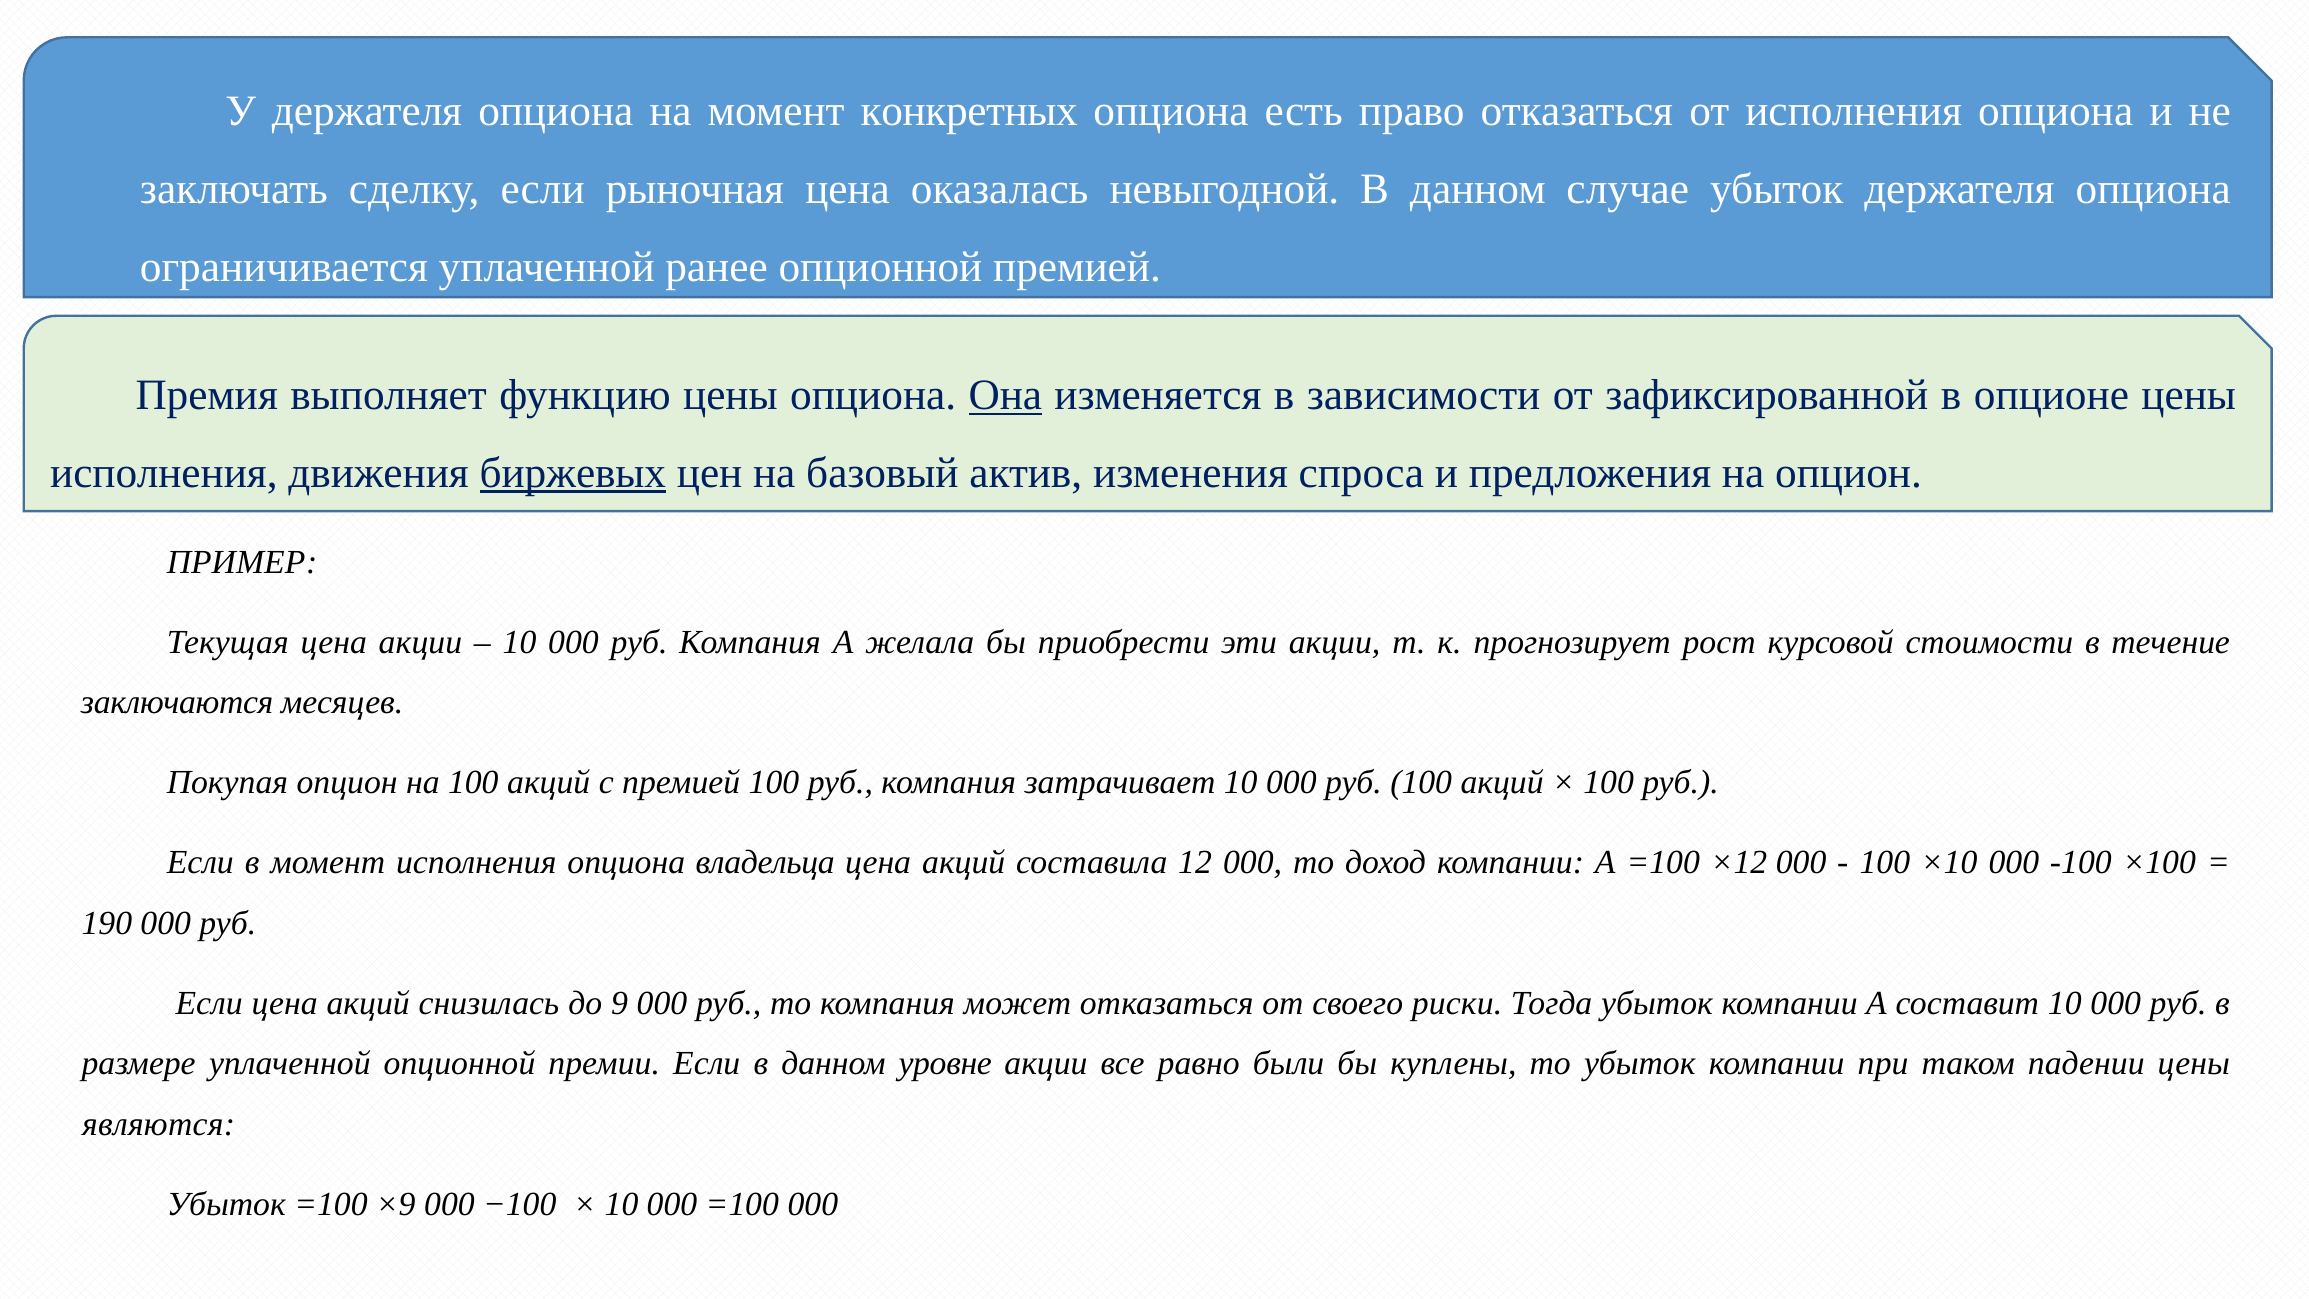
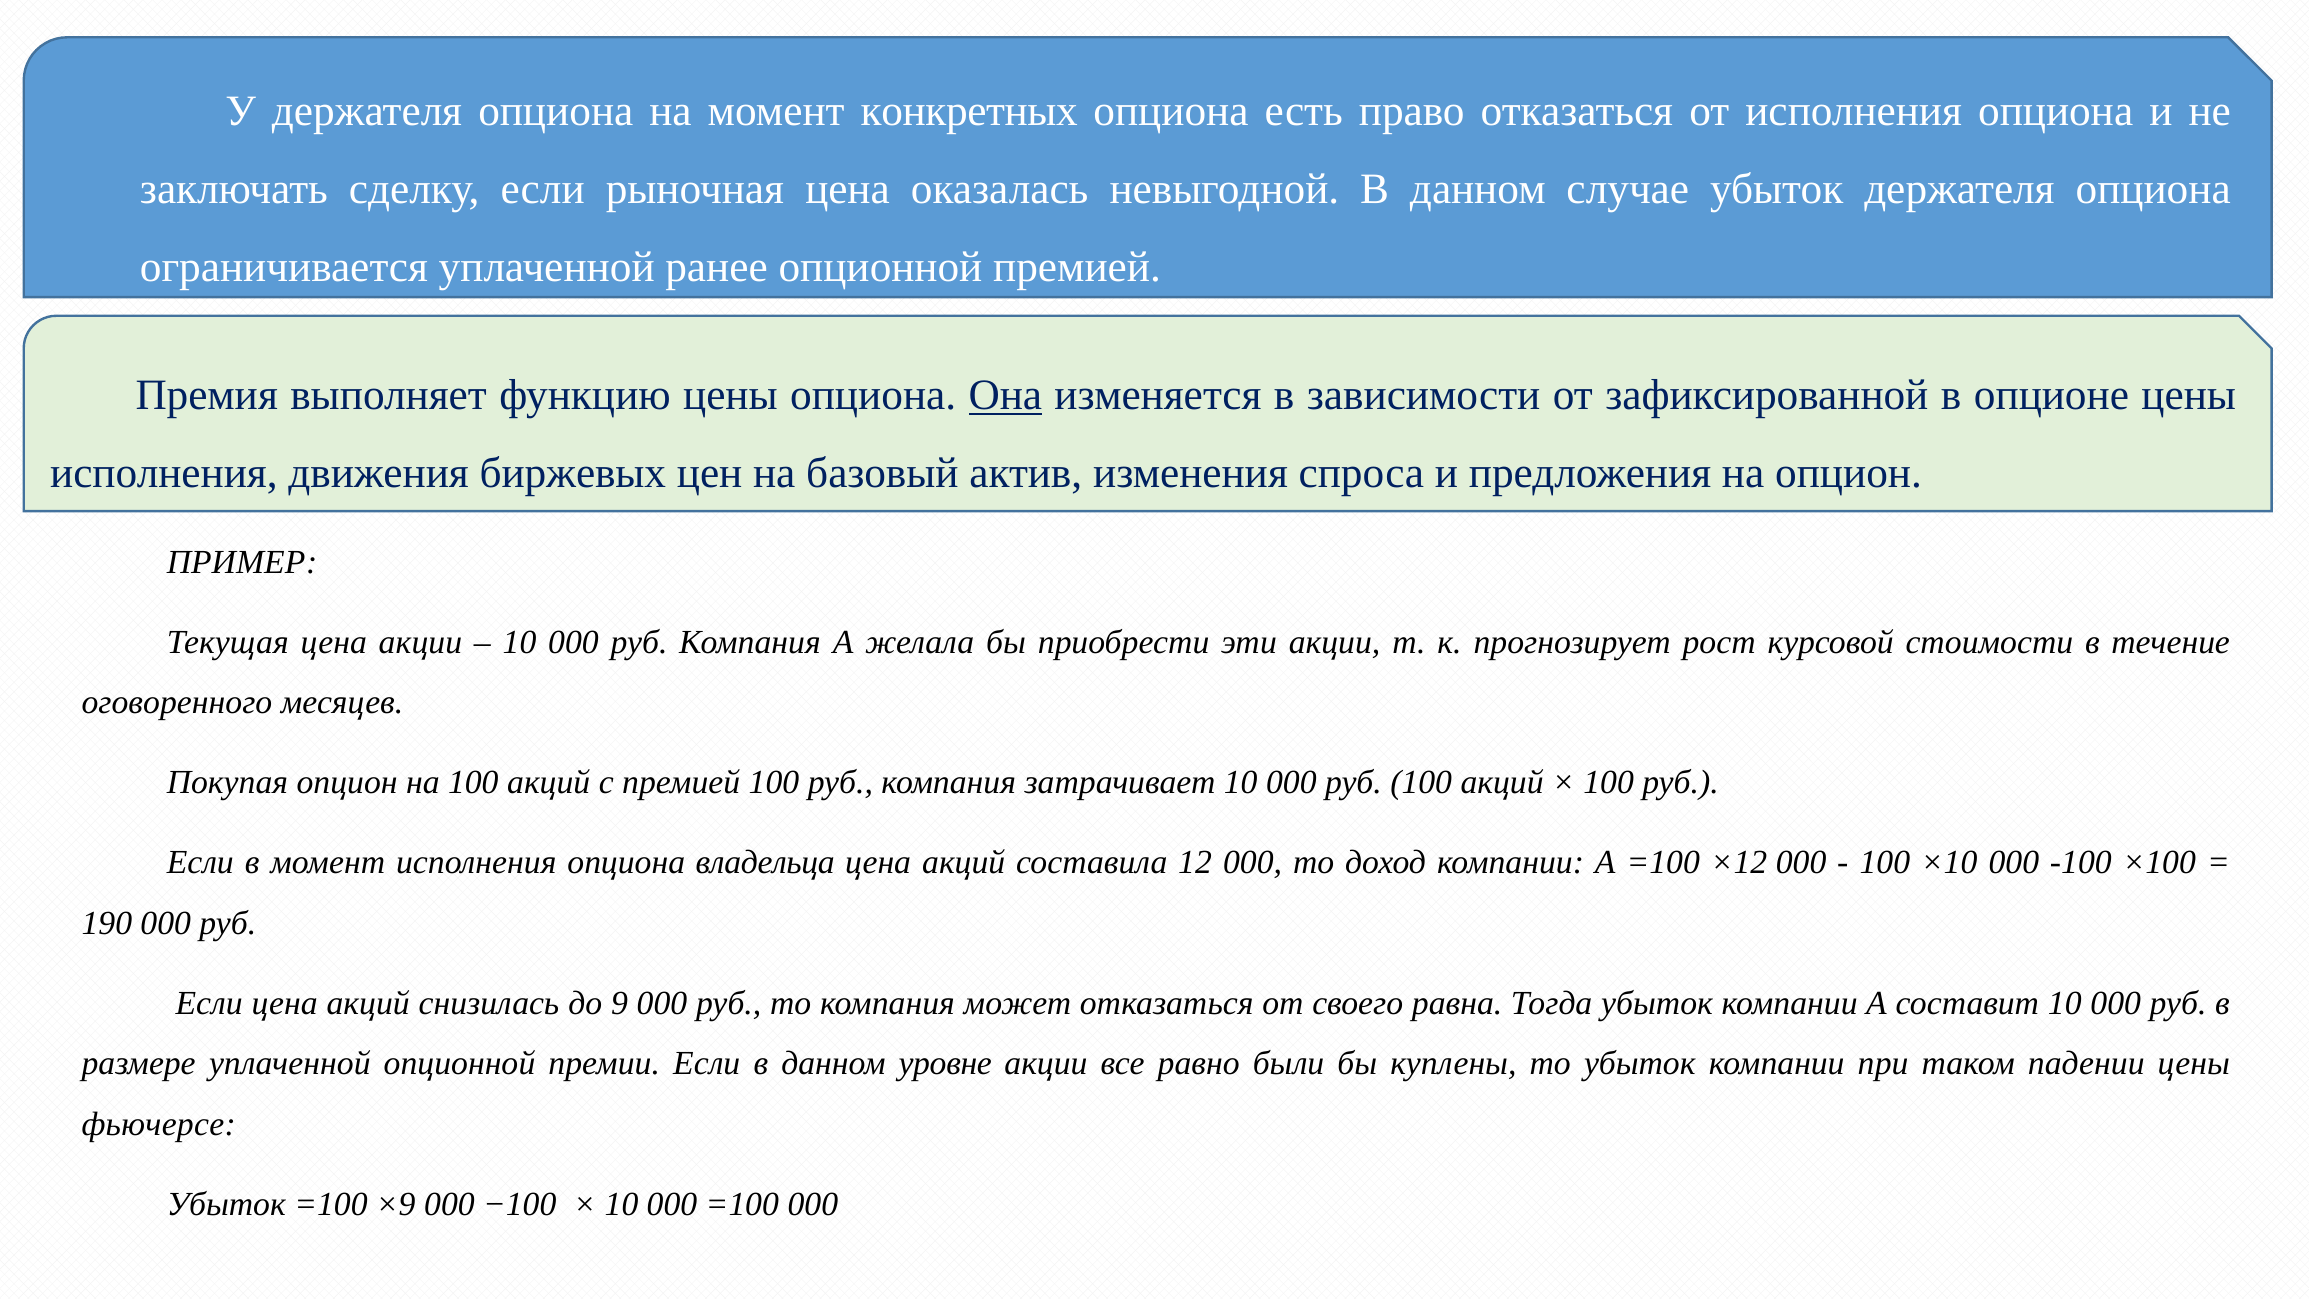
биржевых underline: present -> none
заключаются: заключаются -> оговоренного
риски: риски -> равна
являются: являются -> фьючерсе
